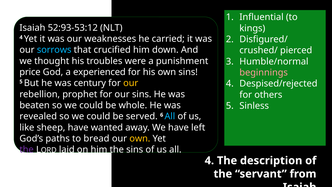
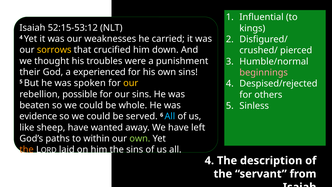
52:93-53:12: 52:93-53:12 -> 52:15-53:12
sorrows colour: light blue -> yellow
price: price -> their
century: century -> spoken
prophet: prophet -> possible
revealed: revealed -> evidence
bread: bread -> within
own at (140, 138) colour: yellow -> light green
the at (27, 149) colour: purple -> orange
